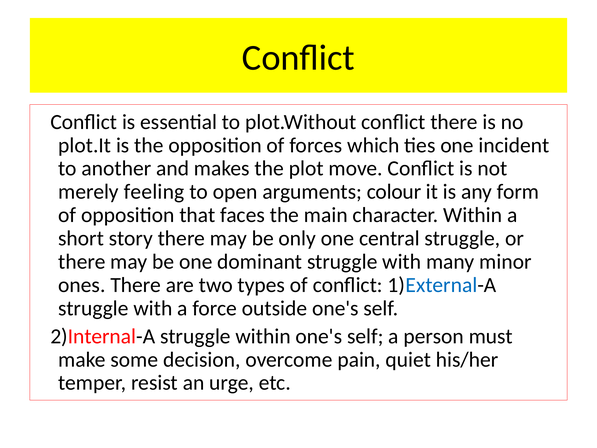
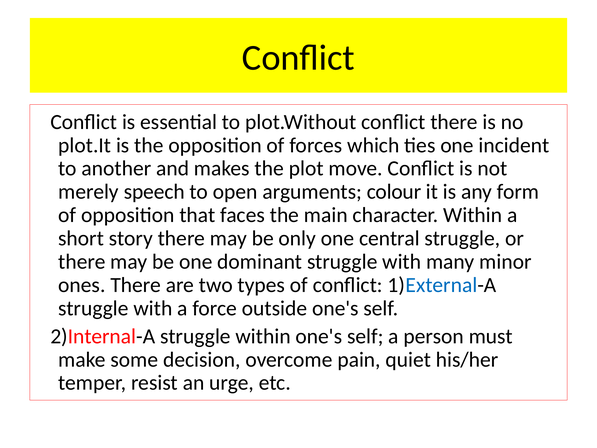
feeling: feeling -> speech
